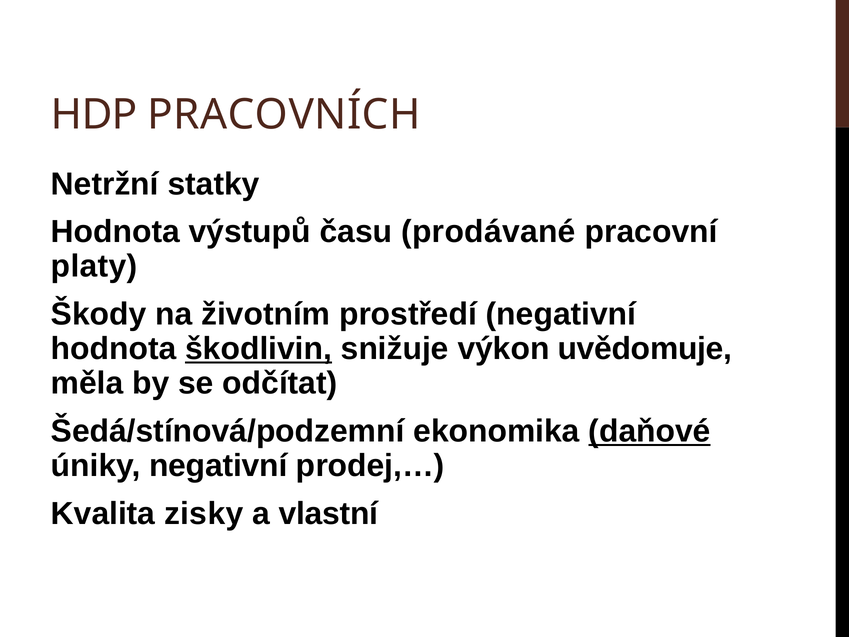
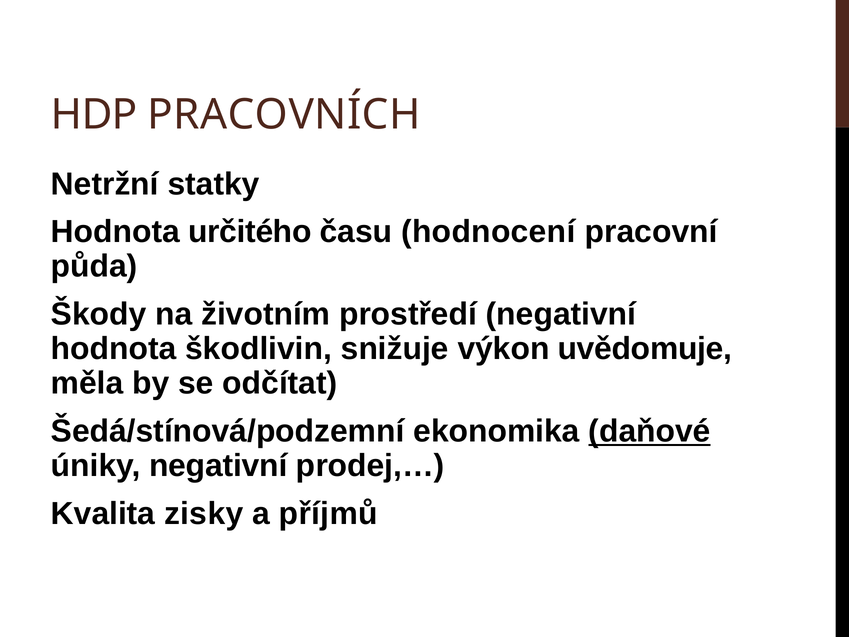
výstupů: výstupů -> určitého
prodávané: prodávané -> hodnocení
platy: platy -> půda
škodlivin underline: present -> none
vlastní: vlastní -> příjmů
